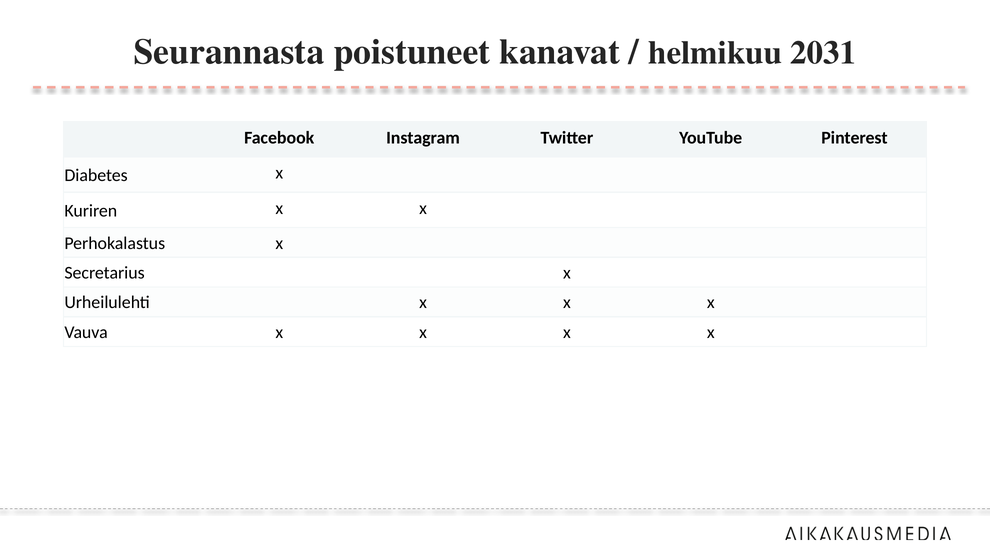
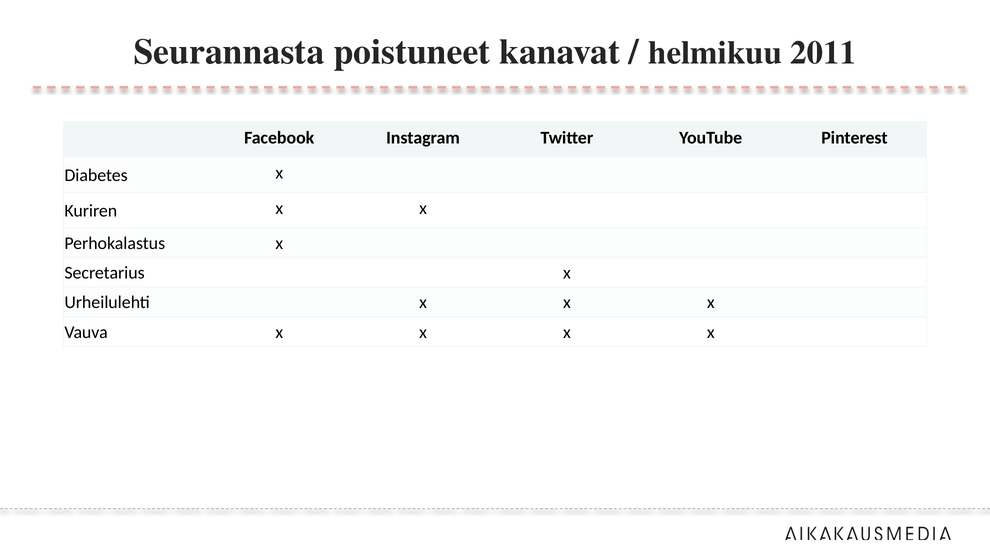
2031: 2031 -> 2011
